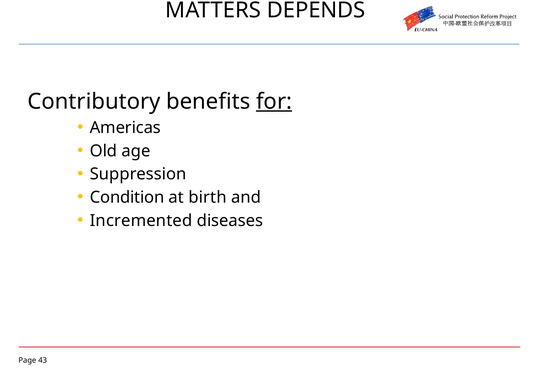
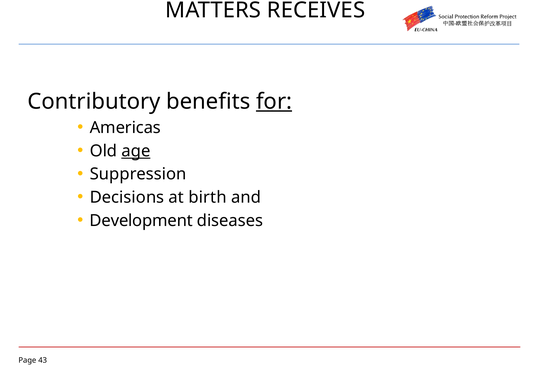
DEPENDS: DEPENDS -> RECEIVES
age underline: none -> present
Condition: Condition -> Decisions
Incremented: Incremented -> Development
